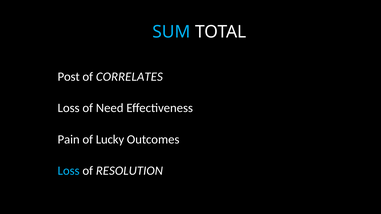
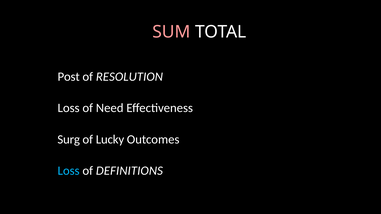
SUM colour: light blue -> pink
CORRELATES: CORRELATES -> RESOLUTION
Pain: Pain -> Surg
RESOLUTION: RESOLUTION -> DEFINITIONS
